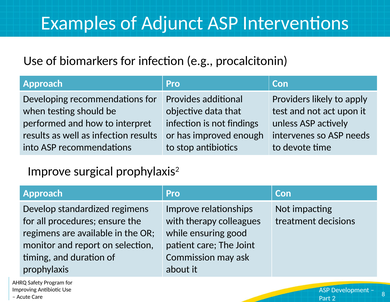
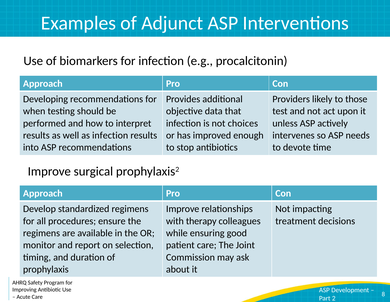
apply: apply -> those
findings: findings -> choices
